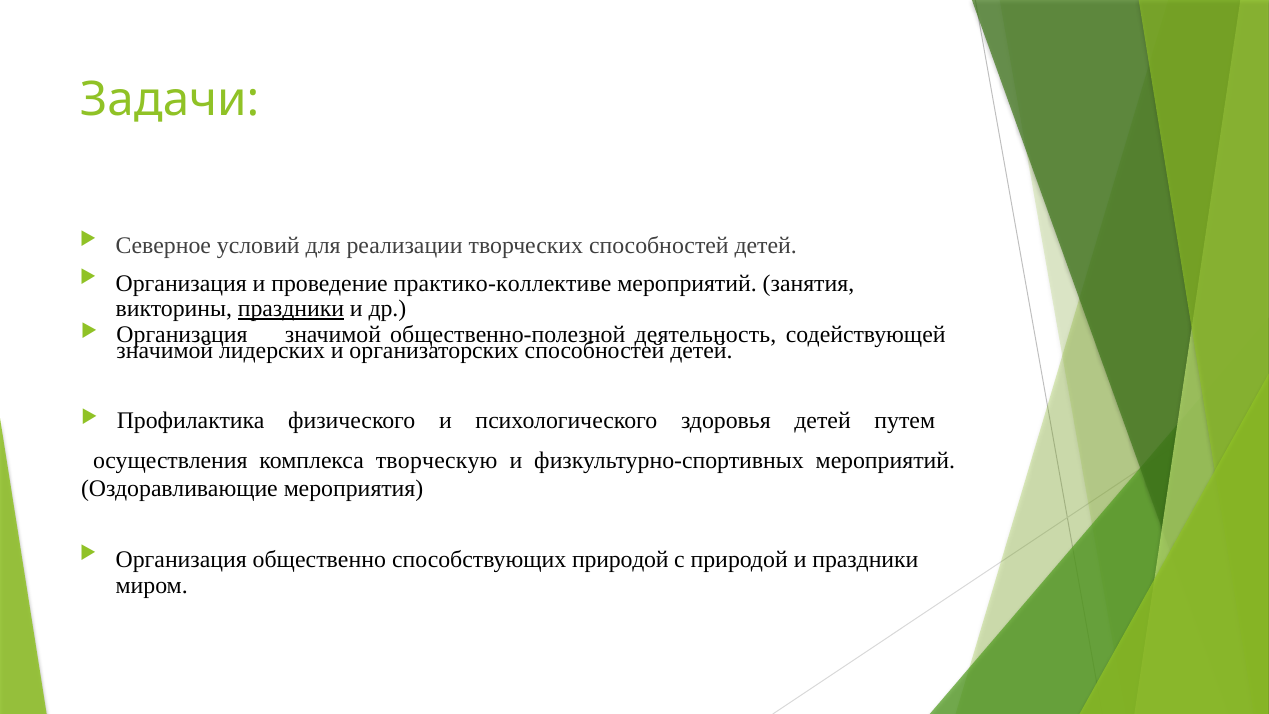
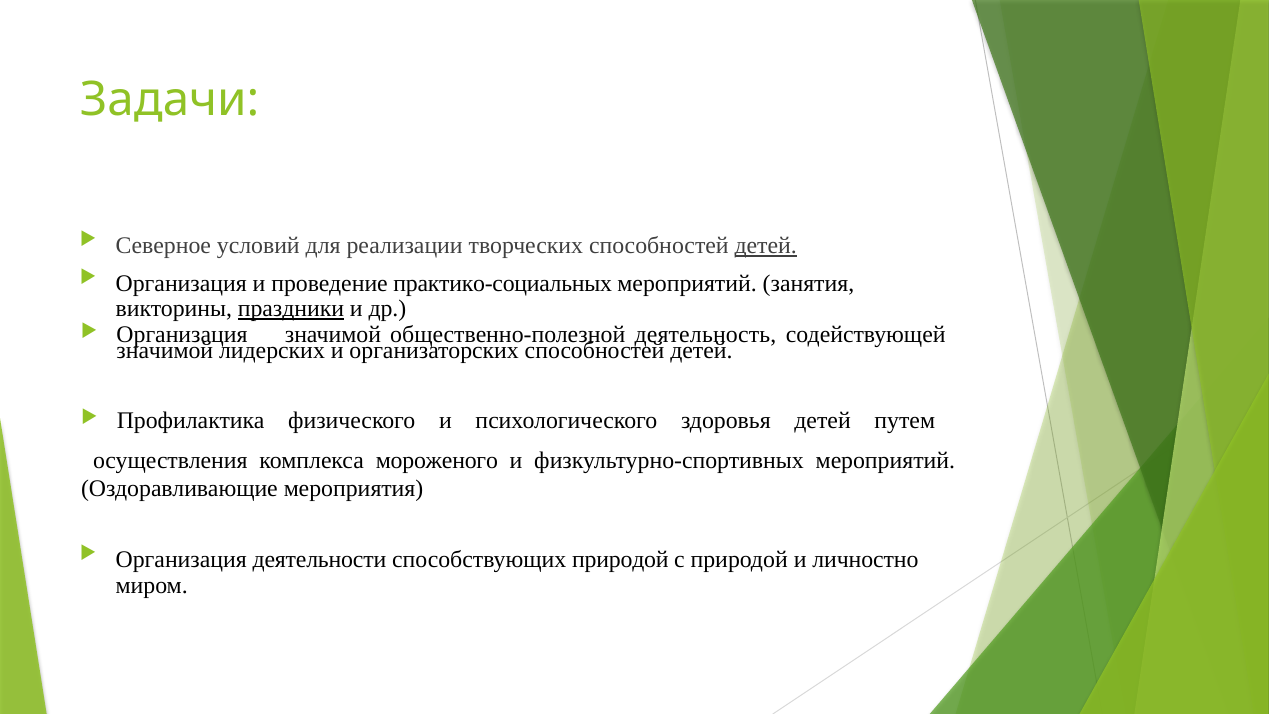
детей at (766, 246) underline: none -> present
практико-коллективе: практико-коллективе -> практико-социальных
творческую: творческую -> мороженого
общественно: общественно -> деятельности
и праздники: праздники -> личностно
